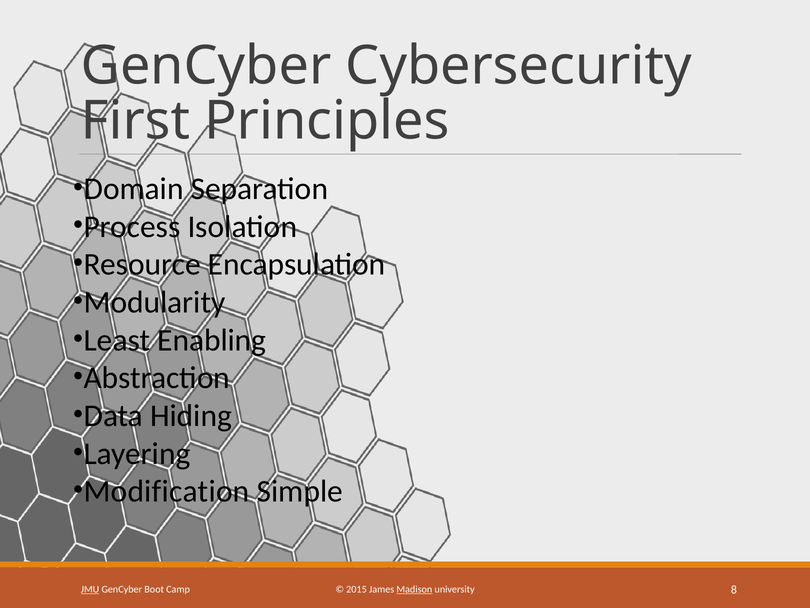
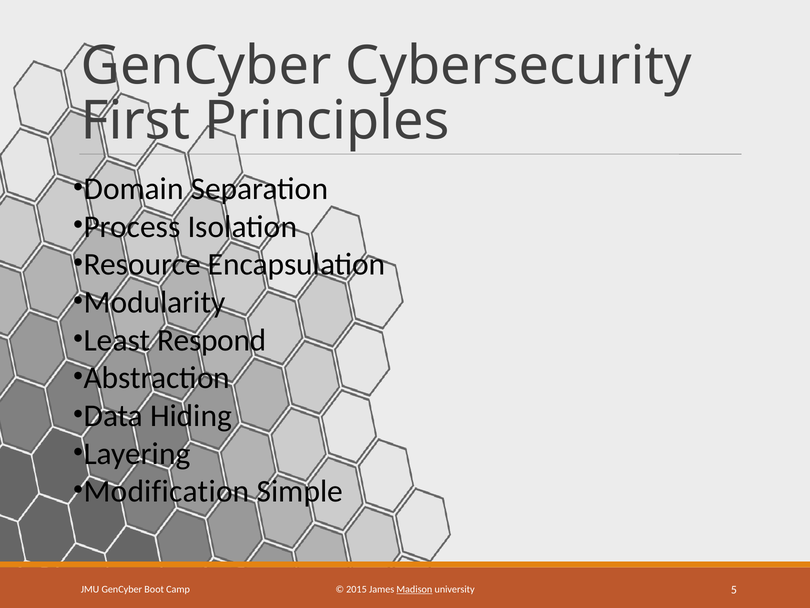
Enabling: Enabling -> Respond
JMU underline: present -> none
8: 8 -> 5
